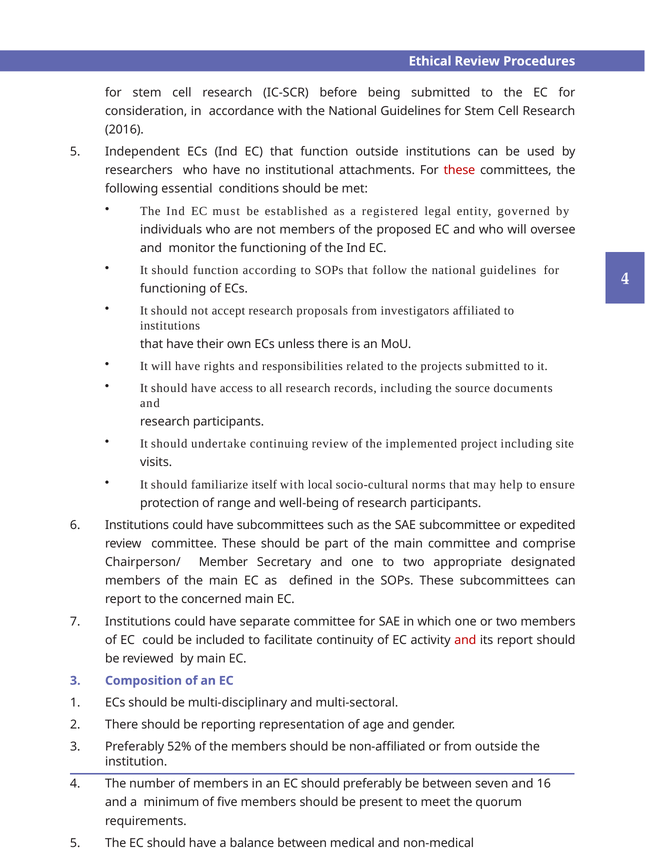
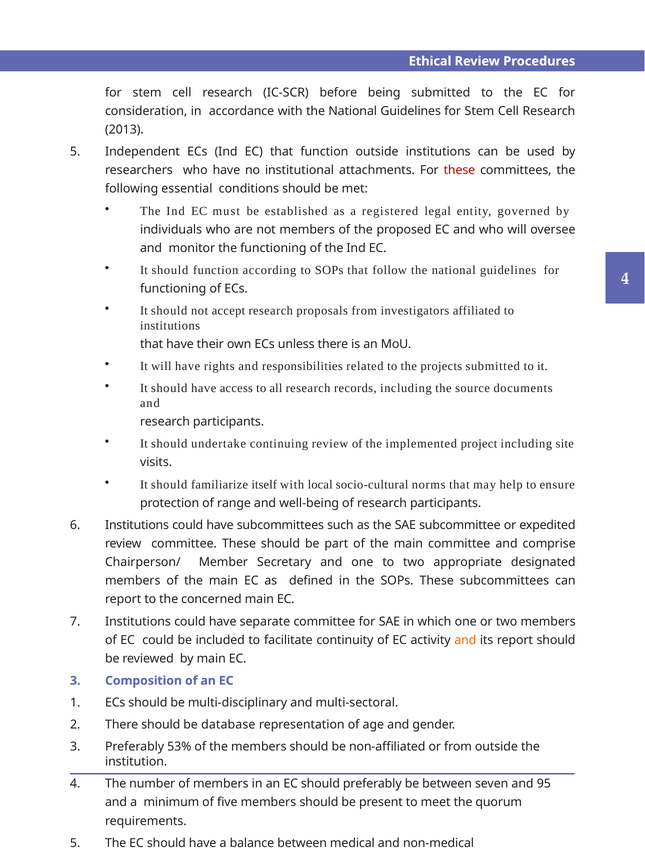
2016: 2016 -> 2013
and at (465, 640) colour: red -> orange
reporting: reporting -> database
52%: 52% -> 53%
16: 16 -> 95
